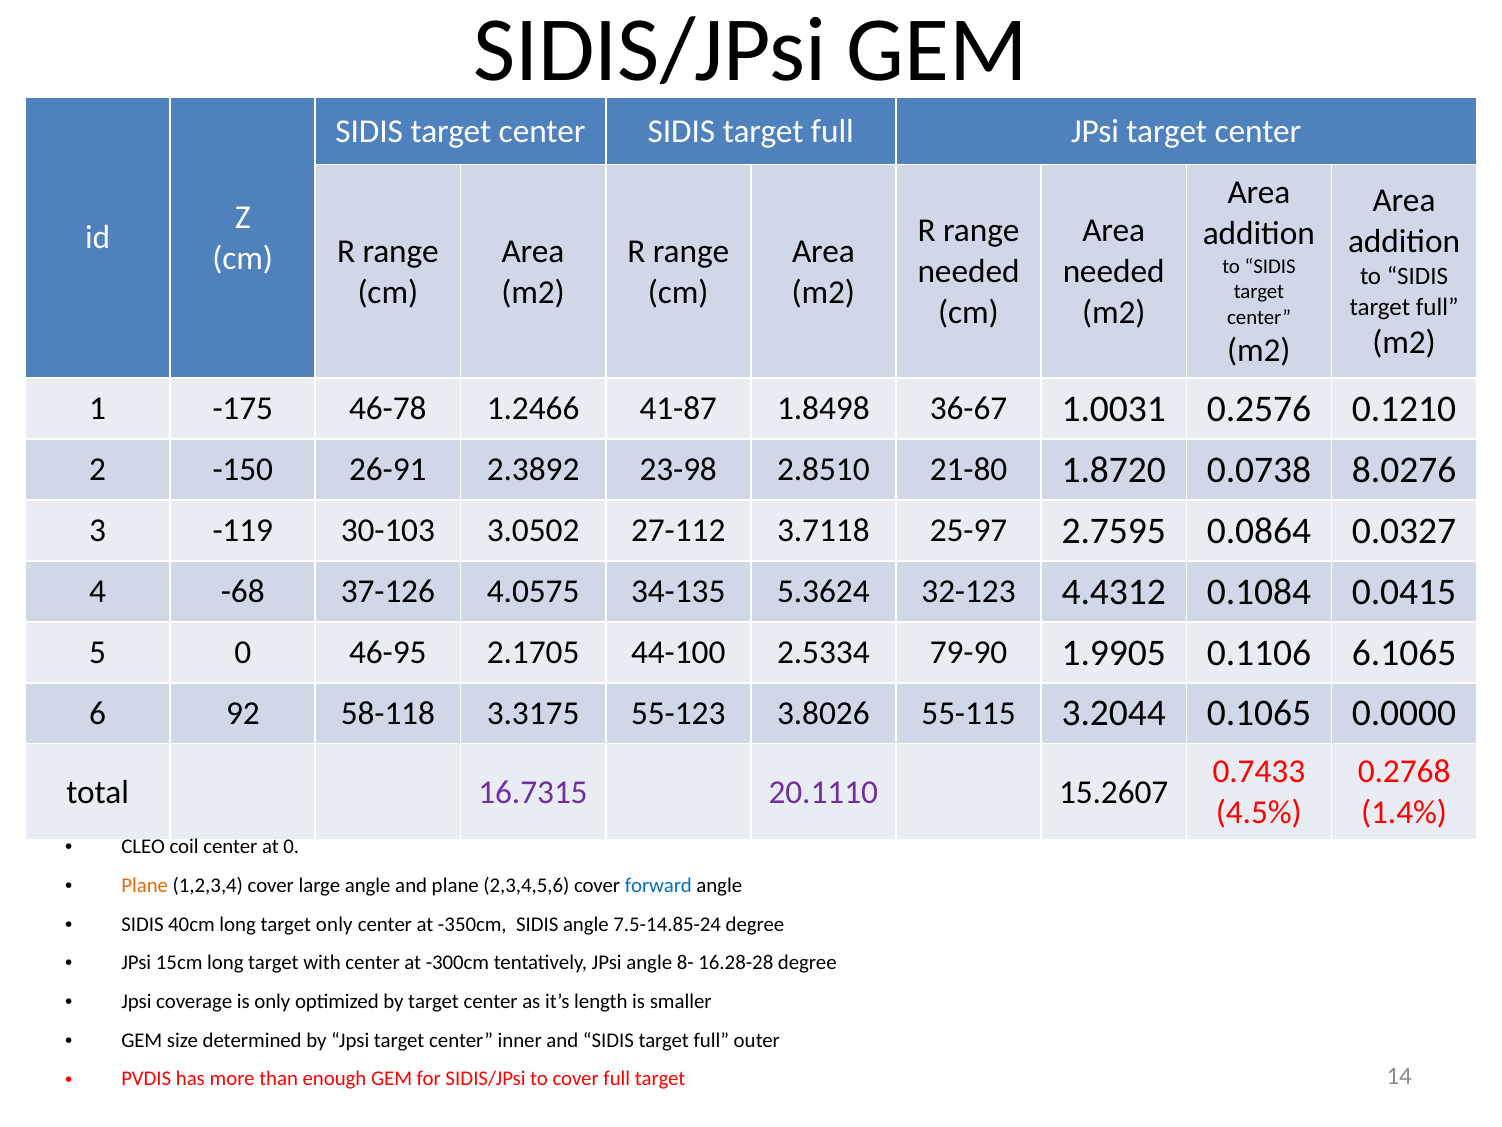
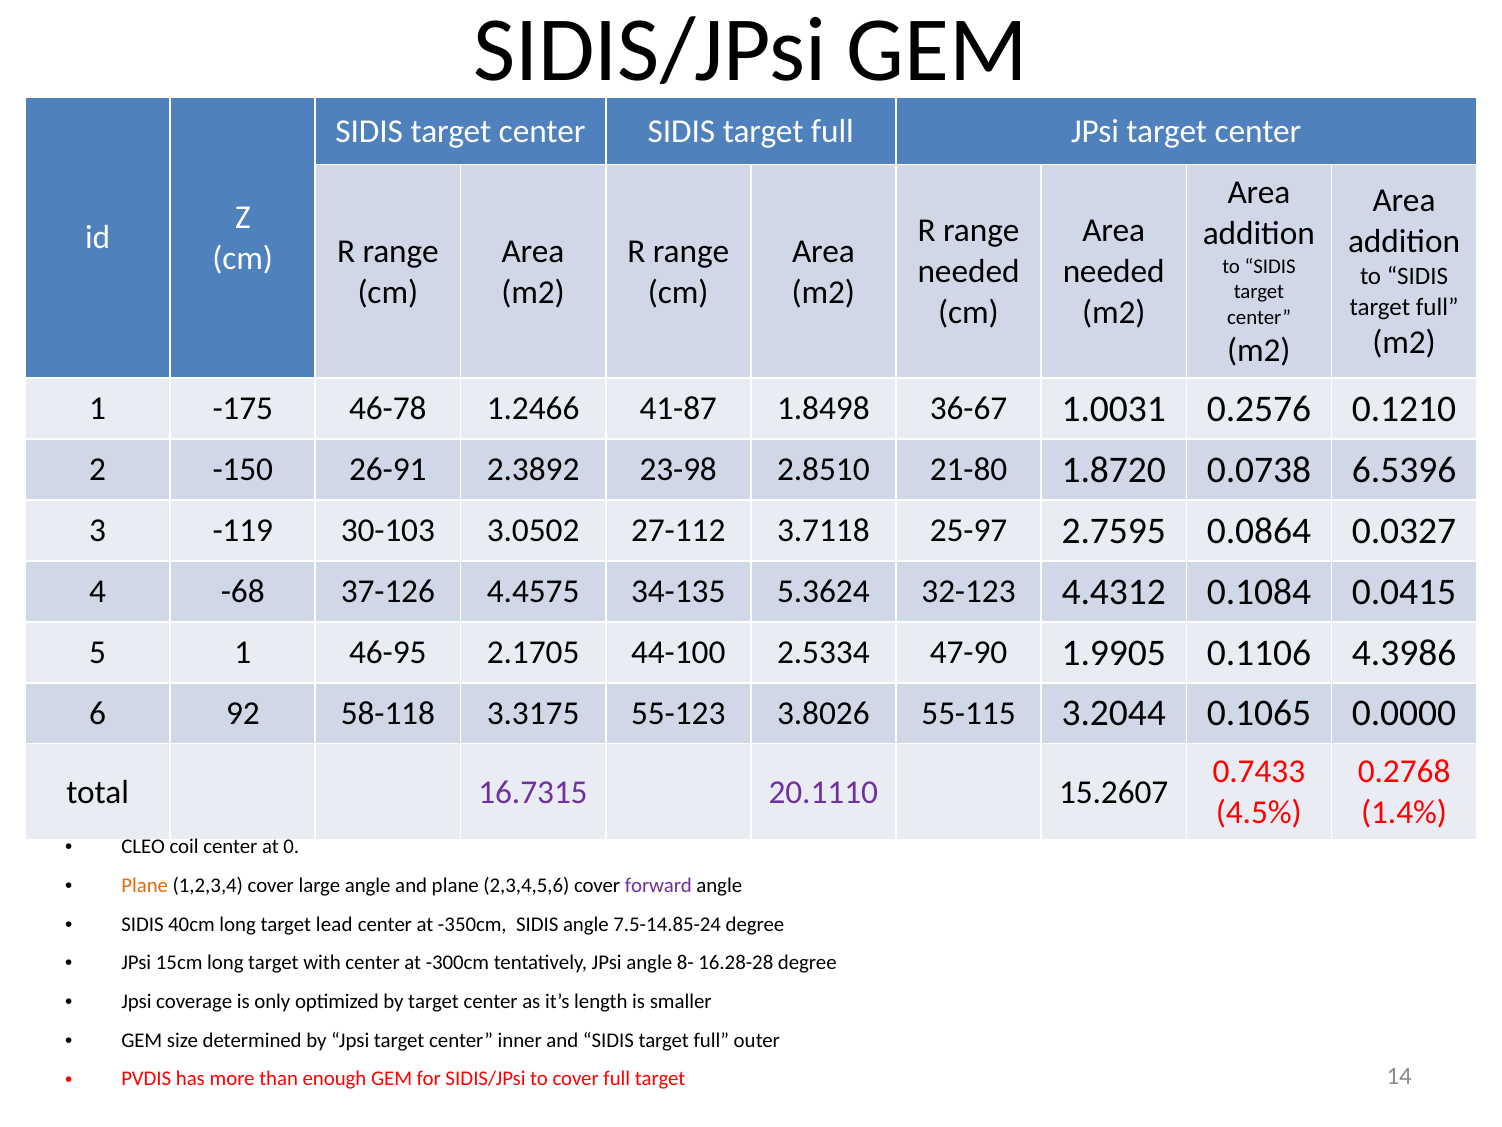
8.0276: 8.0276 -> 6.5396
4.0575: 4.0575 -> 4.4575
5 0: 0 -> 1
79-90: 79-90 -> 47-90
6.1065: 6.1065 -> 4.3986
forward colour: blue -> purple
target only: only -> lead
